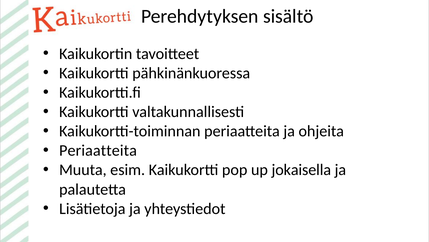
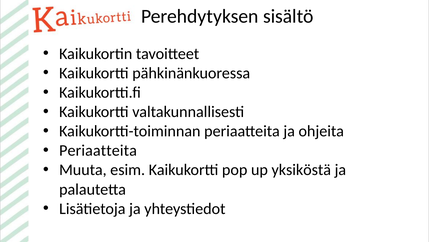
jokaisella: jokaisella -> yksiköstä
